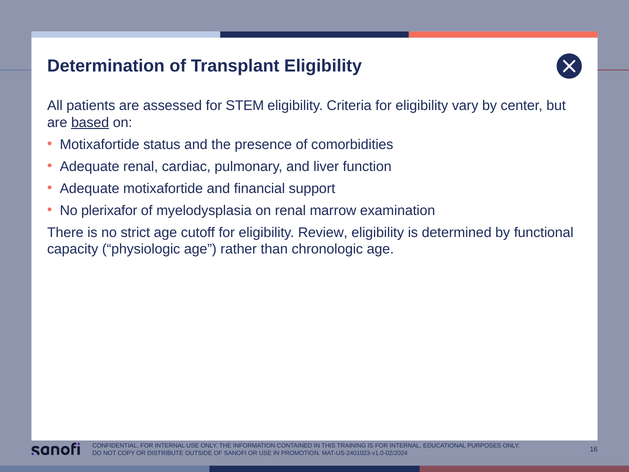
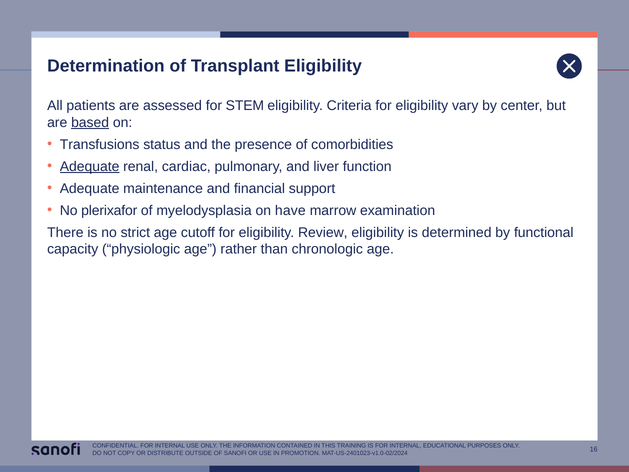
Motixafortide at (100, 144): Motixafortide -> Transfusions
Adequate at (90, 166) underline: none -> present
Adequate motixafortide: motixafortide -> maintenance
on renal: renal -> have
